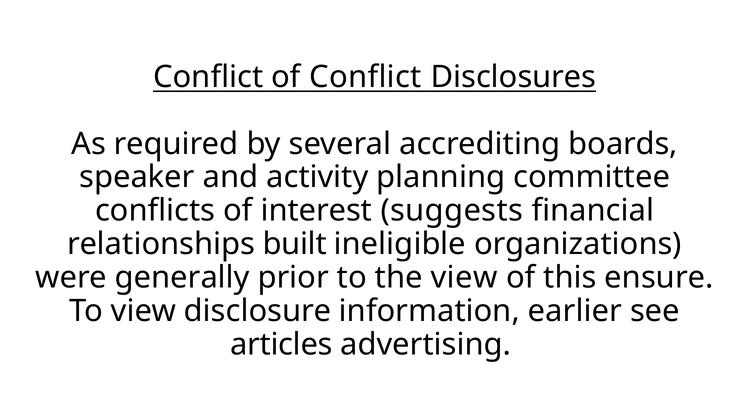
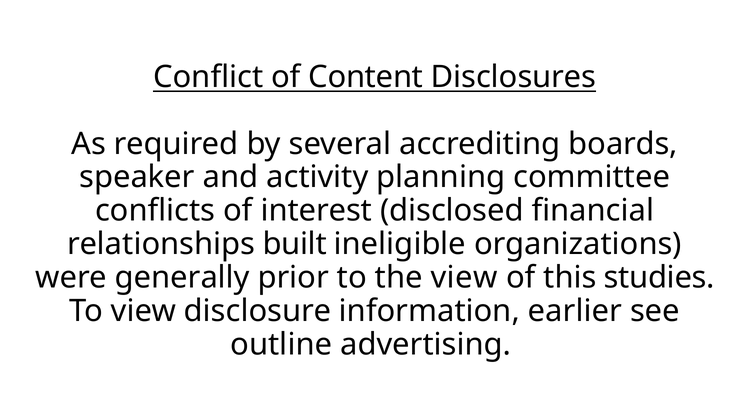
of Conflict: Conflict -> Content
suggests: suggests -> disclosed
ensure: ensure -> studies
articles: articles -> outline
